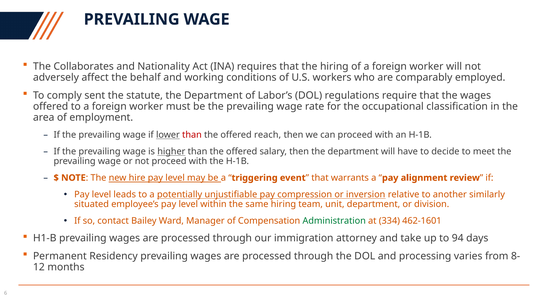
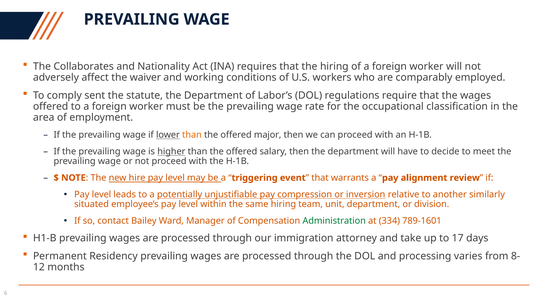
behalf: behalf -> waiver
than at (192, 135) colour: red -> orange
reach: reach -> major
462-1601: 462-1601 -> 789-1601
94: 94 -> 17
